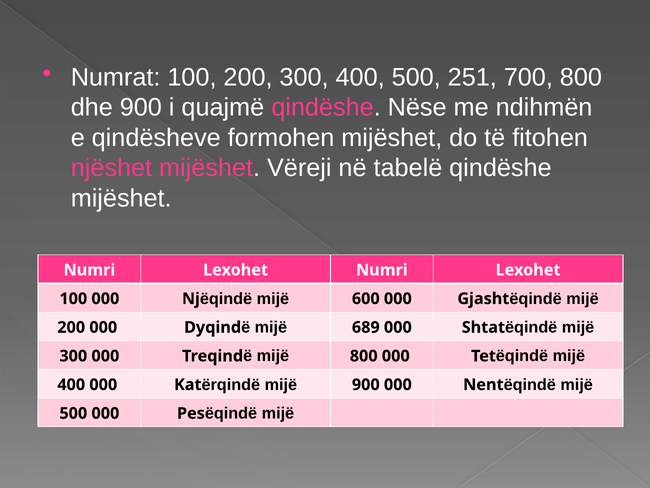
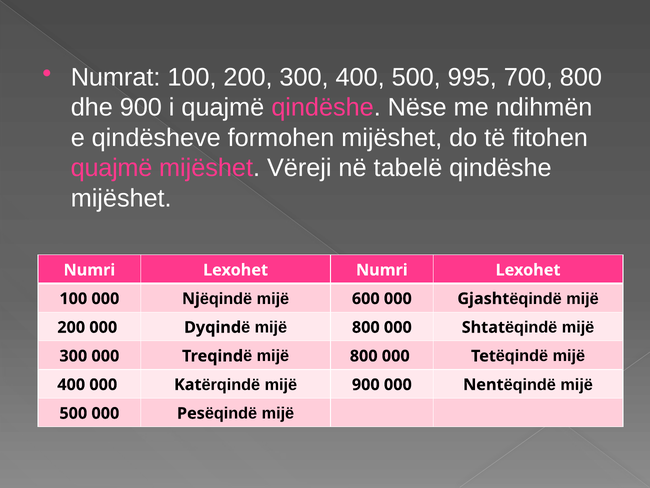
251: 251 -> 995
njëshet at (111, 168): njëshet -> quajmë
689 at (366, 327): 689 -> 800
